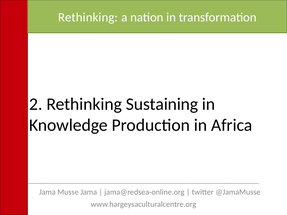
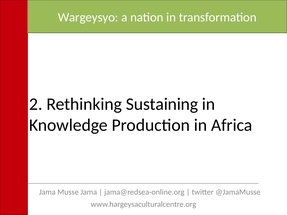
Rethinking at (88, 17): Rethinking -> Wargeysyo
